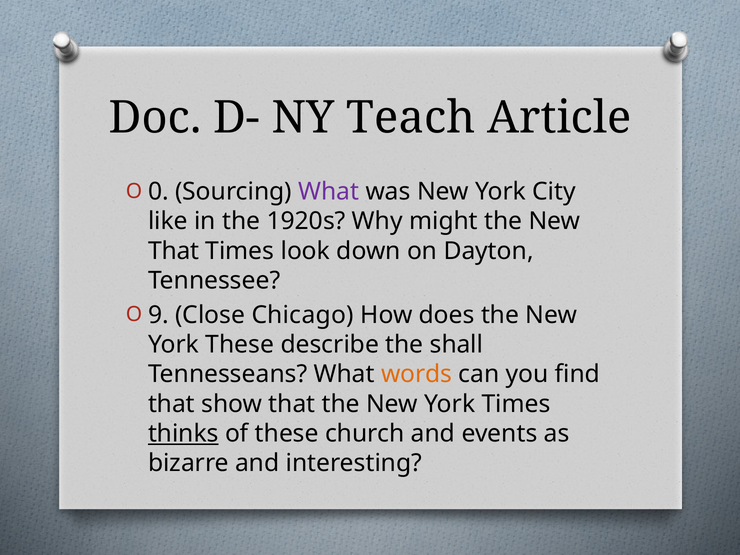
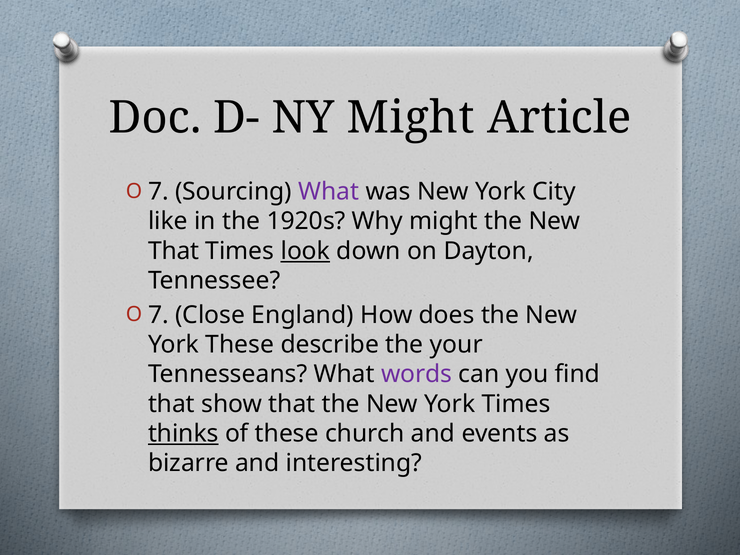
NY Teach: Teach -> Might
0 at (158, 192): 0 -> 7
look underline: none -> present
9 at (158, 315): 9 -> 7
Chicago: Chicago -> England
shall: shall -> your
words colour: orange -> purple
